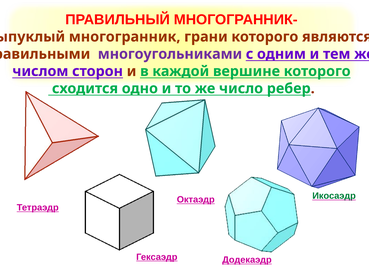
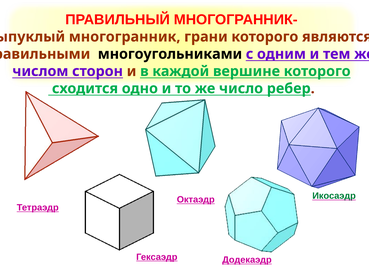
многоугольниками colour: purple -> black
